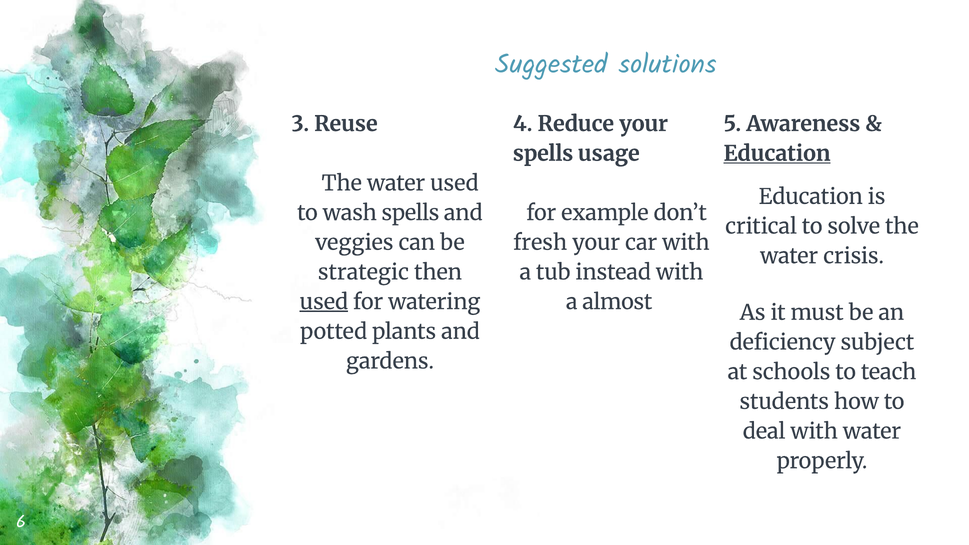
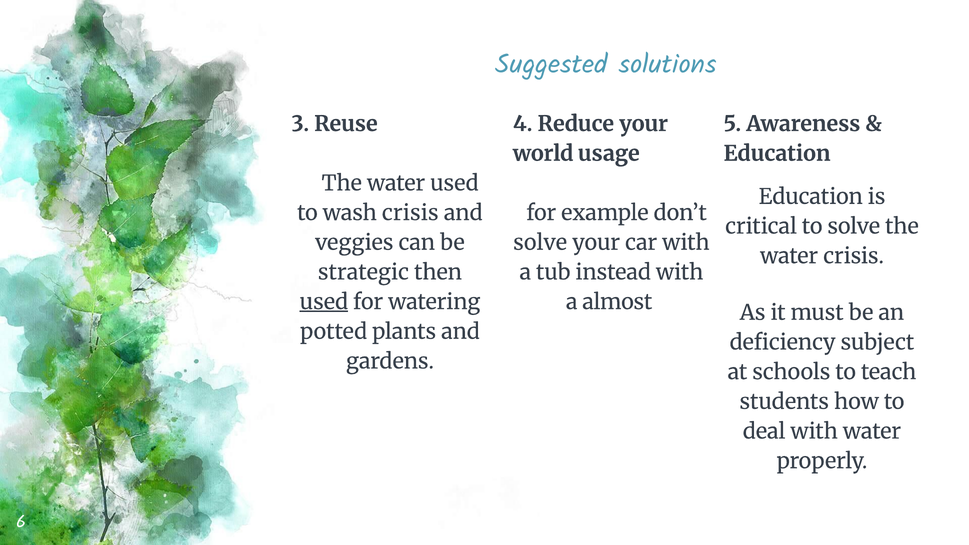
spells at (543, 154): spells -> world
Education at (777, 154) underline: present -> none
wash spells: spells -> crisis
fresh at (540, 243): fresh -> solve
